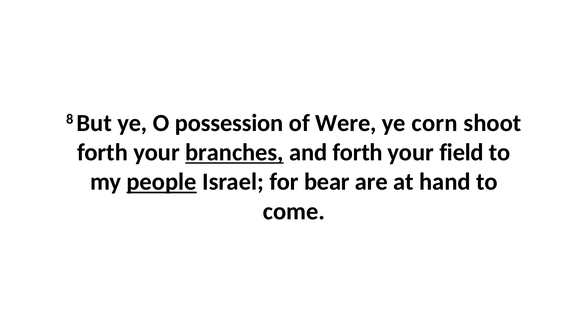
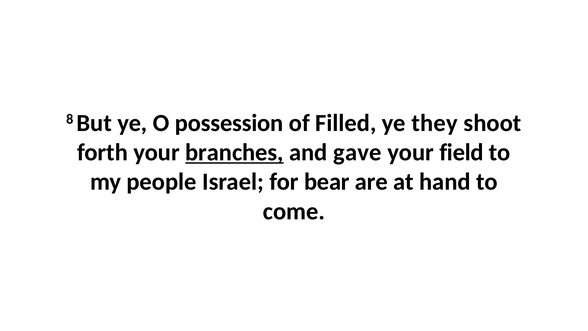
Were: Were -> Filled
corn: corn -> they
and forth: forth -> gave
people underline: present -> none
